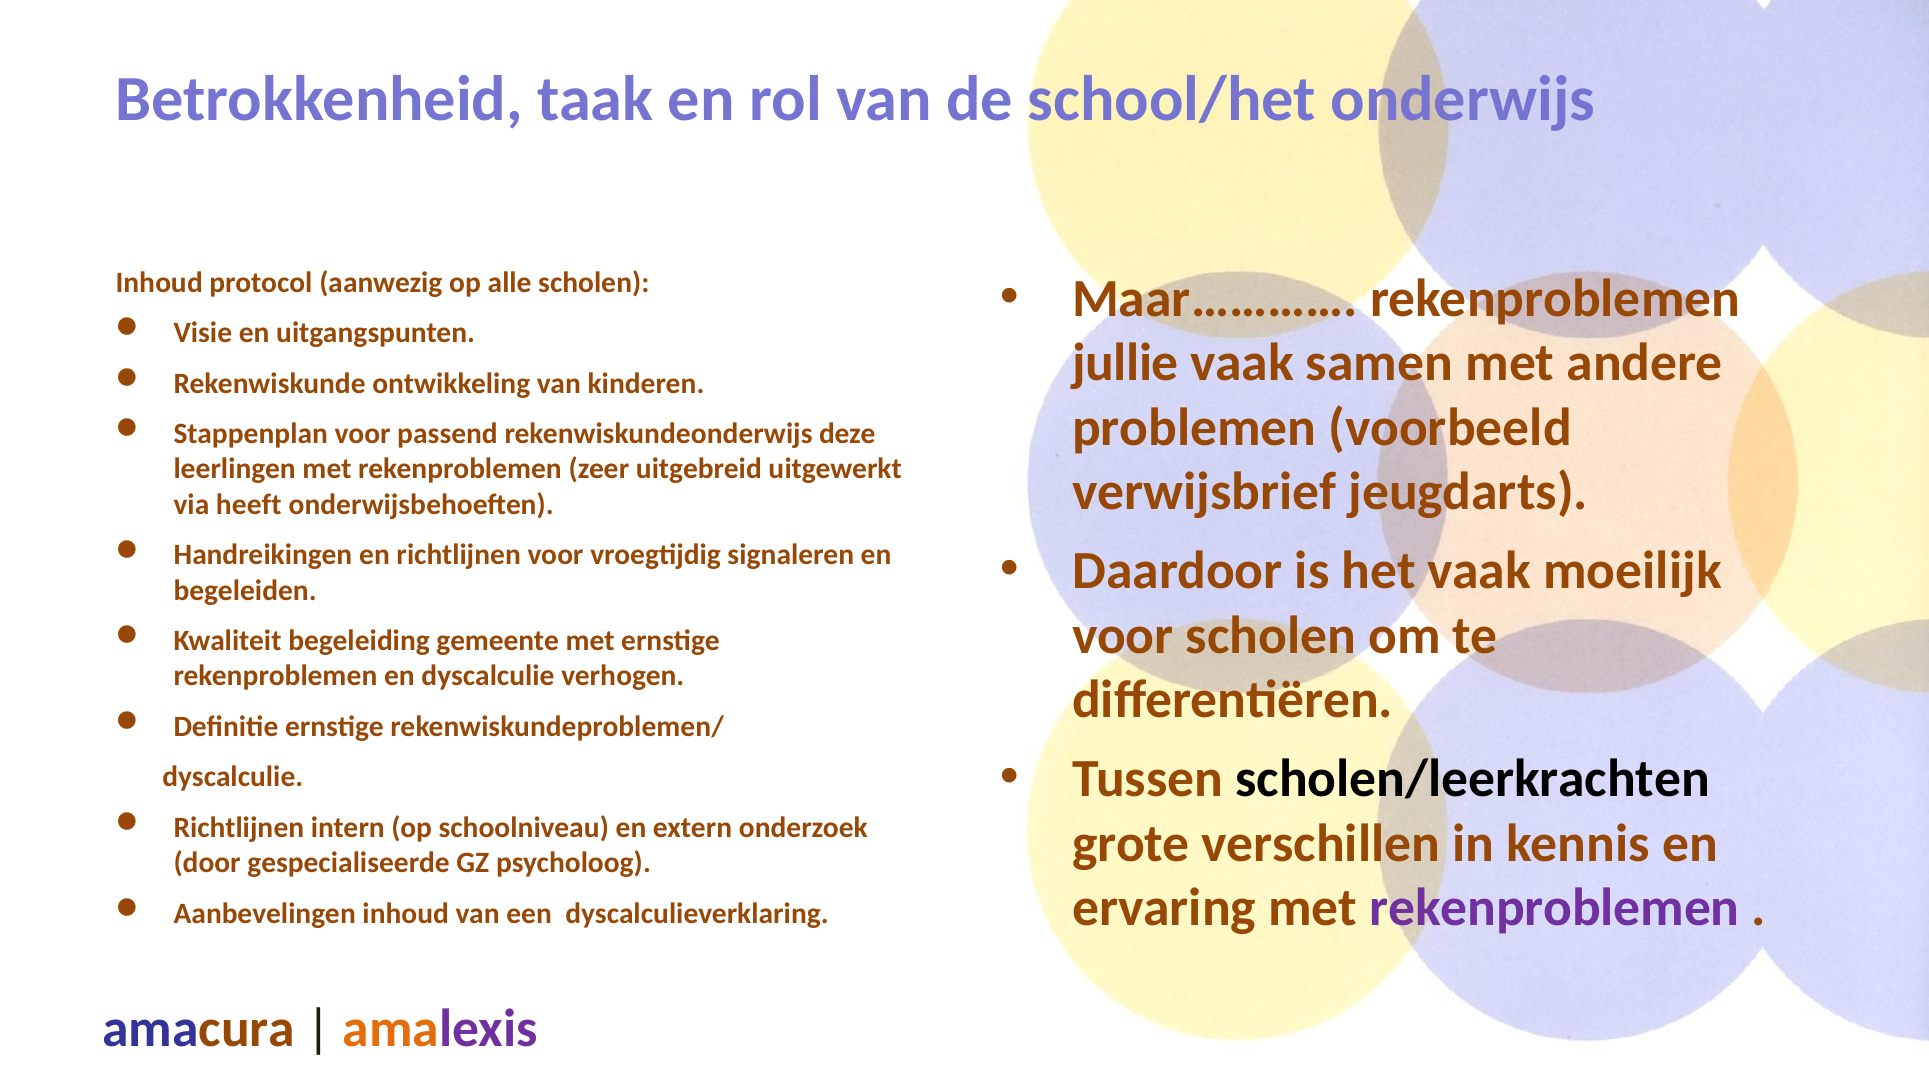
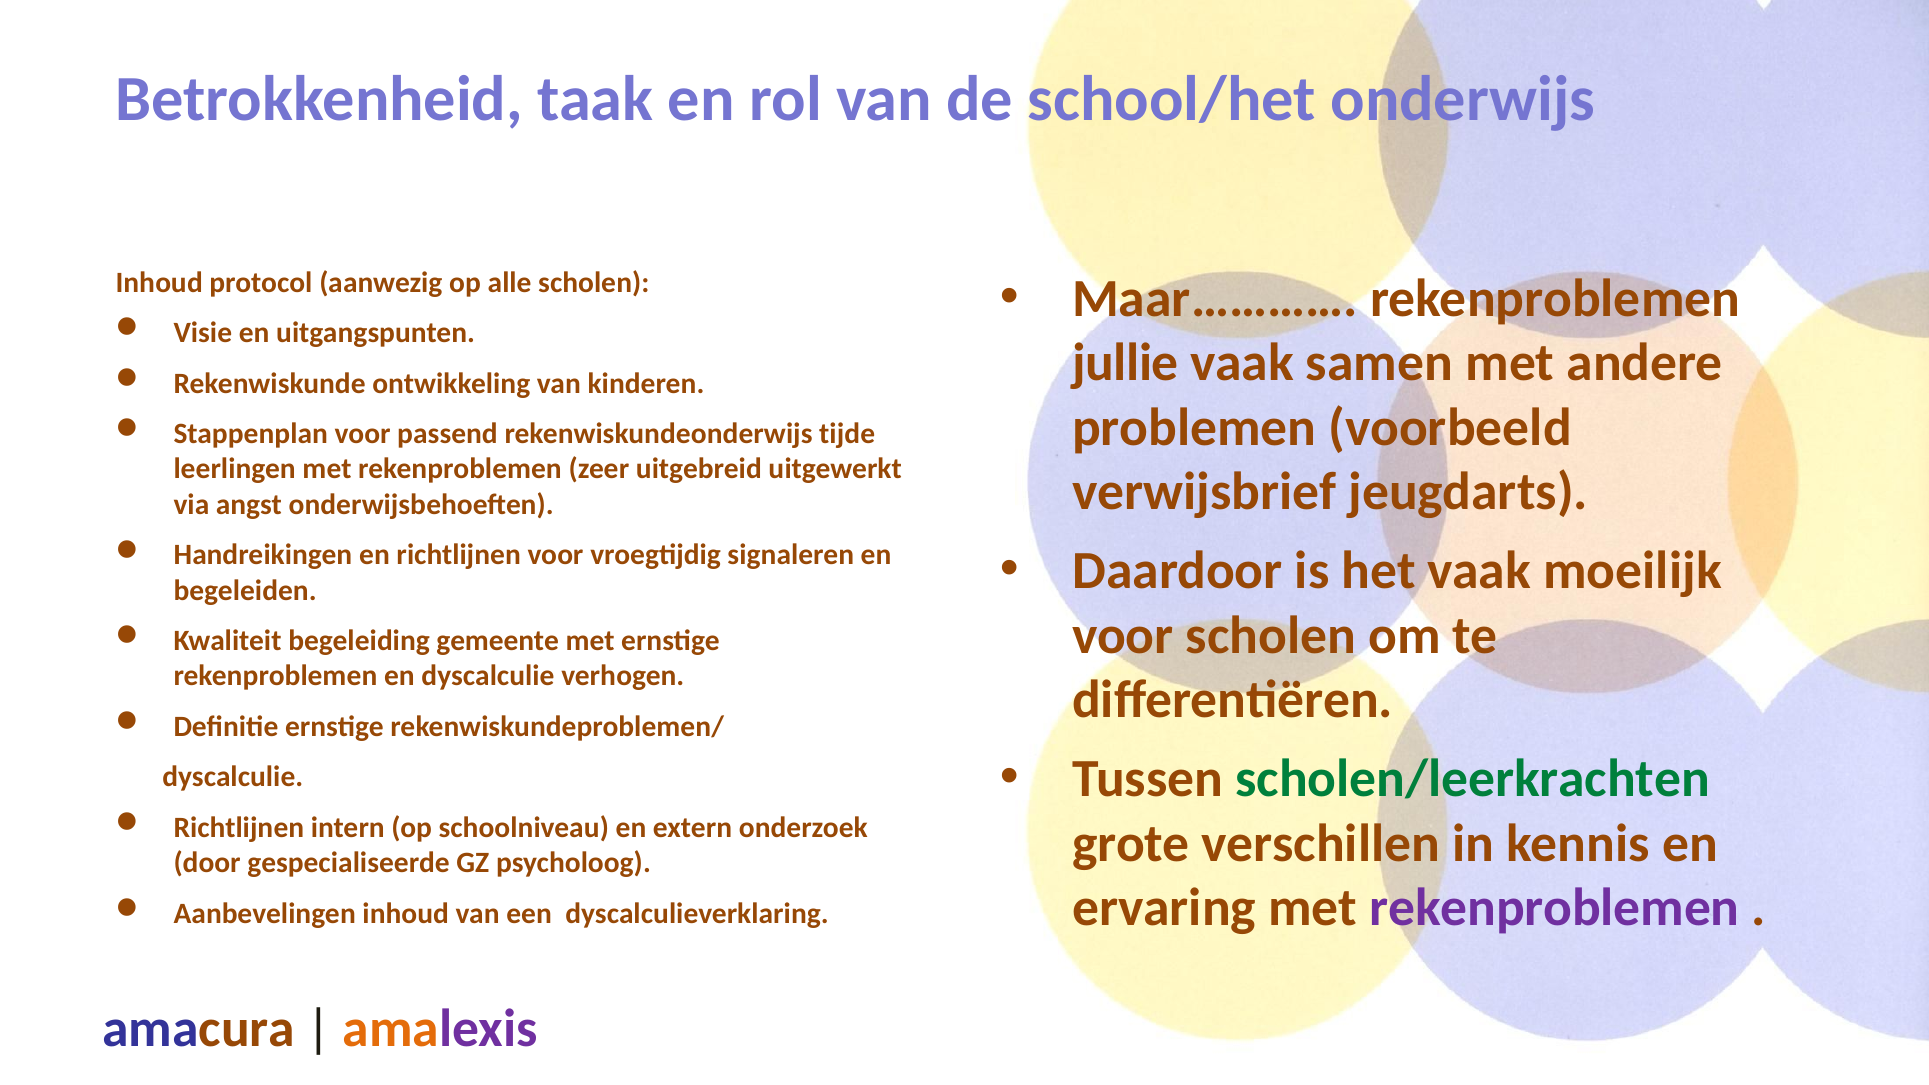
deze: deze -> tijde
heeft: heeft -> angst
scholen/leerkrachten colour: black -> green
